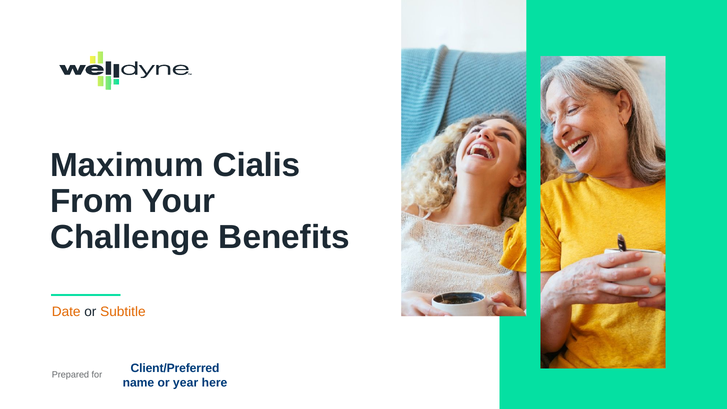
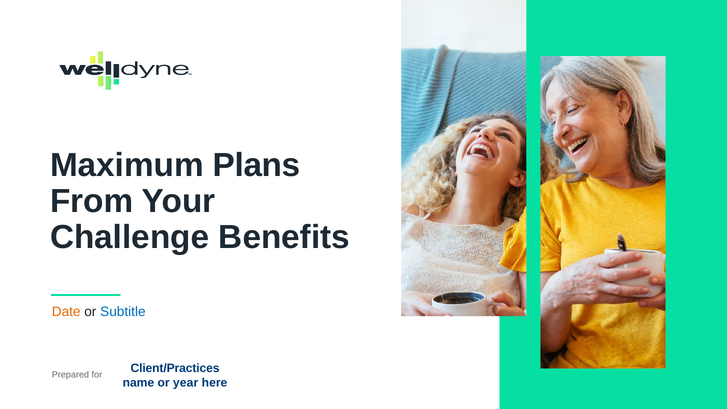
Cialis: Cialis -> Plans
Subtitle colour: orange -> blue
Client/Preferred: Client/Preferred -> Client/Practices
